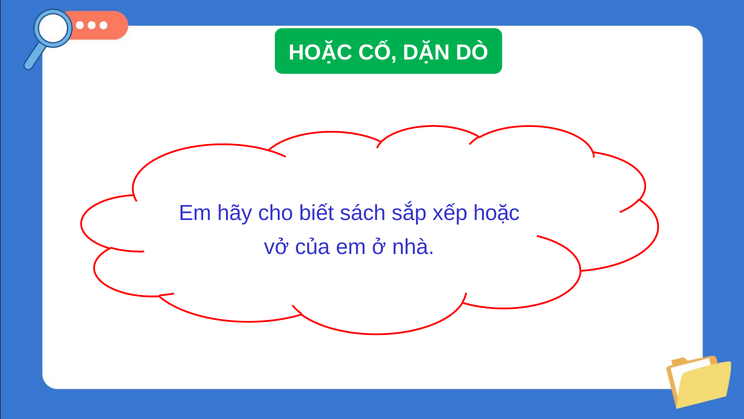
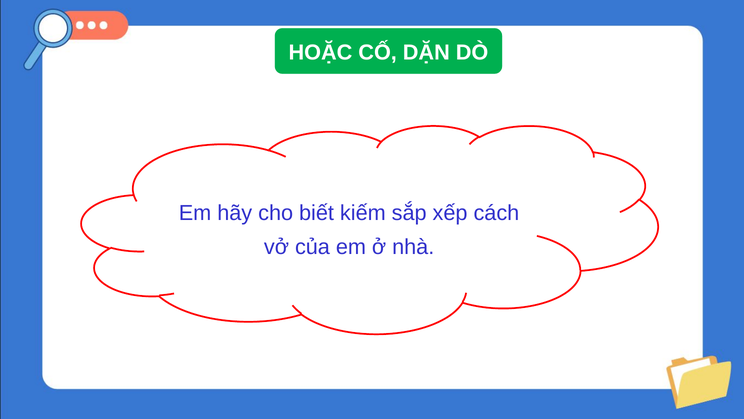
sách: sách -> kiếm
xếp hoặc: hoặc -> cách
